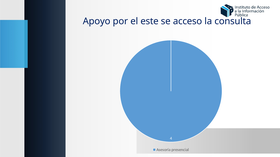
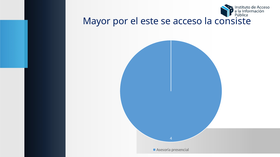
Apoyo: Apoyo -> Mayor
consulta: consulta -> consiste
